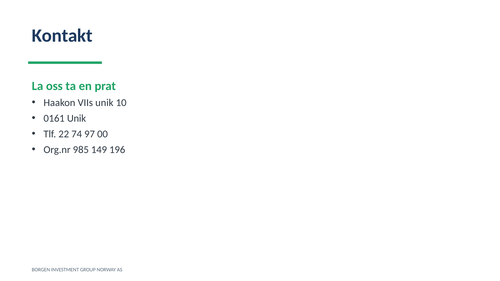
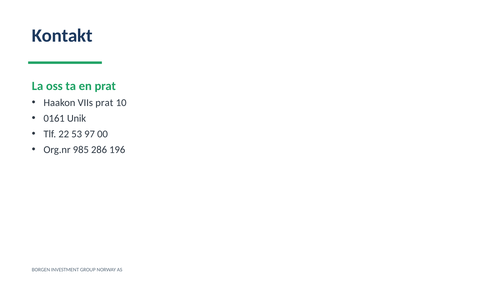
VIIs unik: unik -> prat
74: 74 -> 53
149: 149 -> 286
